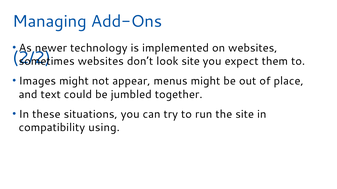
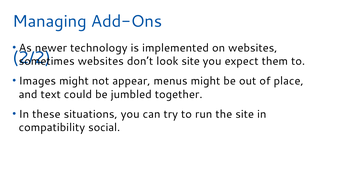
using: using -> social
